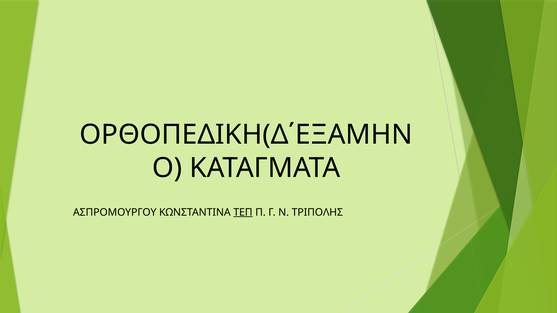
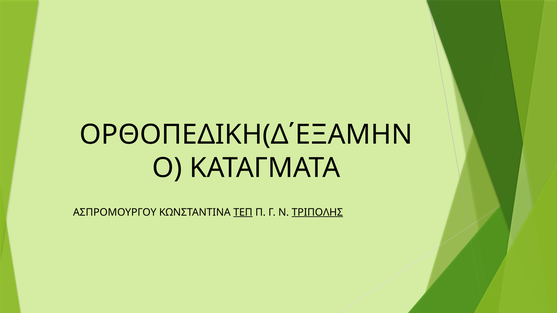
ΤΡΙΠΟΛΗΣ underline: none -> present
